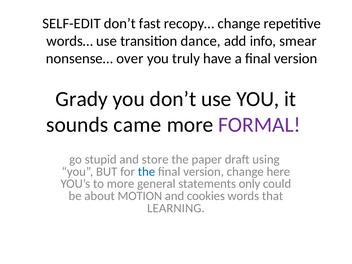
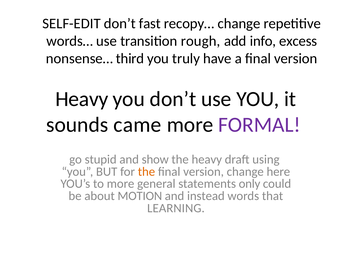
dance: dance -> rough
smear: smear -> excess
over: over -> third
Grady at (82, 99): Grady -> Heavy
store: store -> show
the paper: paper -> heavy
the at (146, 172) colour: blue -> orange
cookies: cookies -> instead
